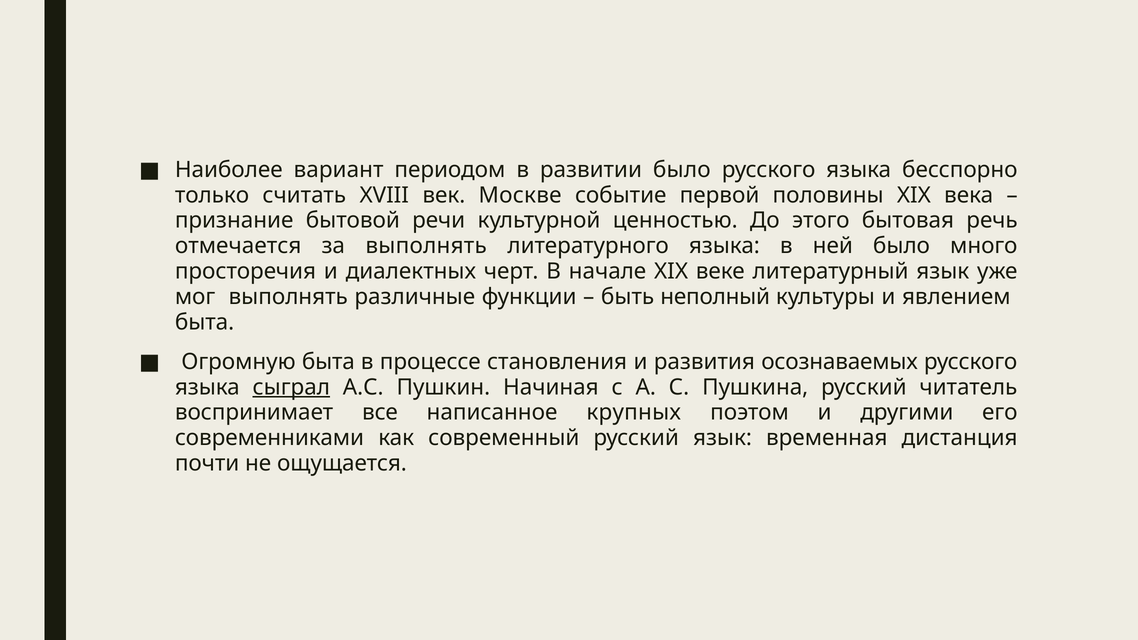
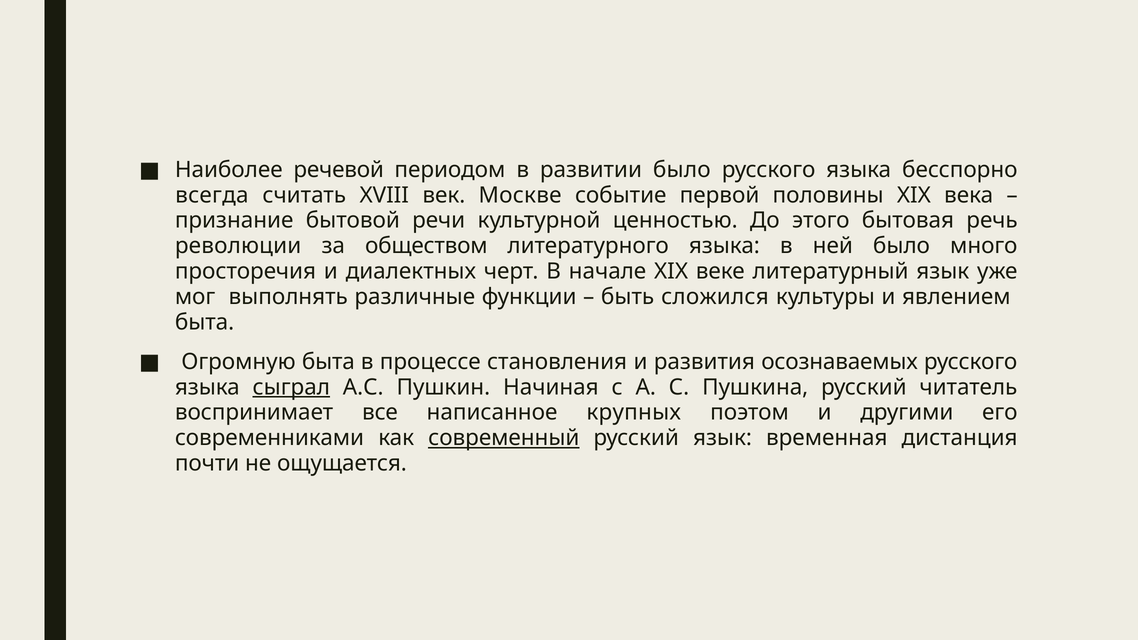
вариант: вариант -> речевой
только: только -> всегда
отмечается: отмечается -> революции
за выполнять: выполнять -> обществом
неполный: неполный -> сложился
современный underline: none -> present
